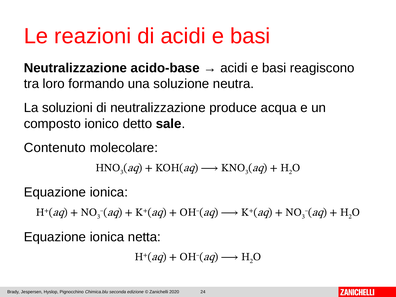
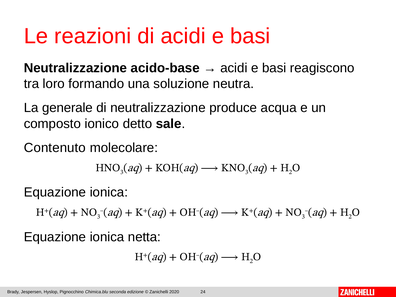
soluzioni: soluzioni -> generale
